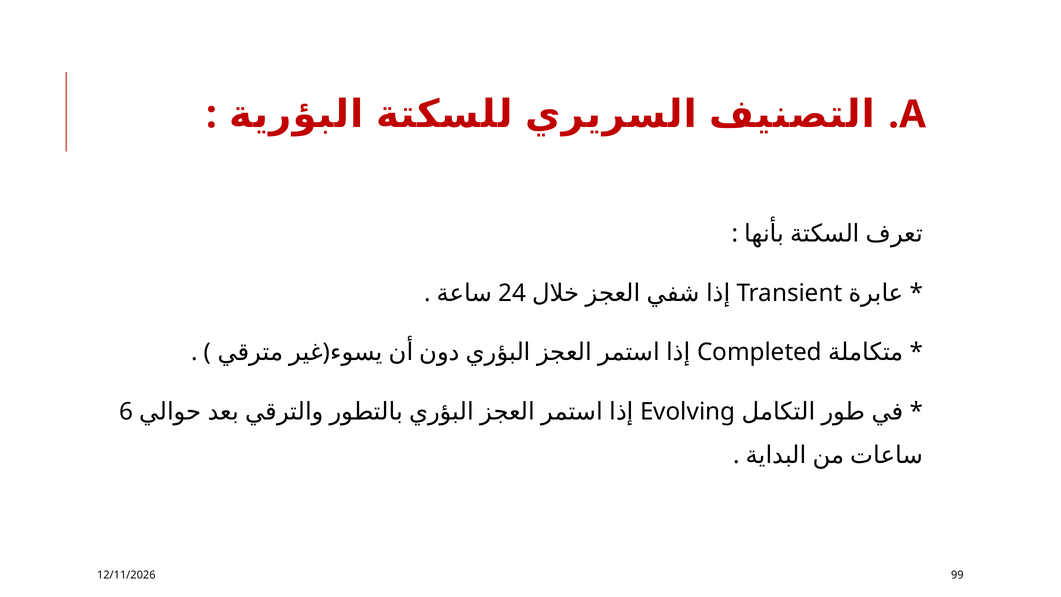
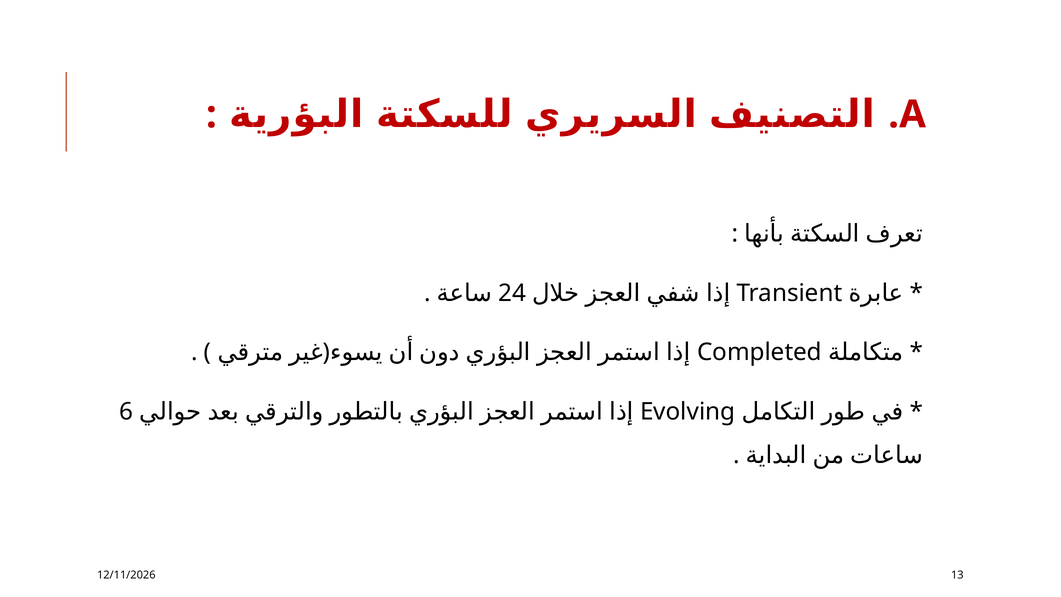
99: 99 -> 13
